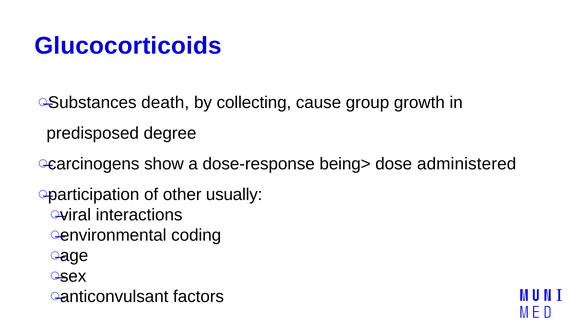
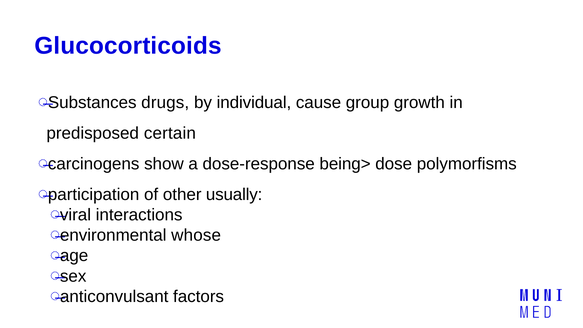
death: death -> drugs
collecting: collecting -> individual
degree: degree -> certain
administered: administered -> polymorfisms
coding: coding -> whose
